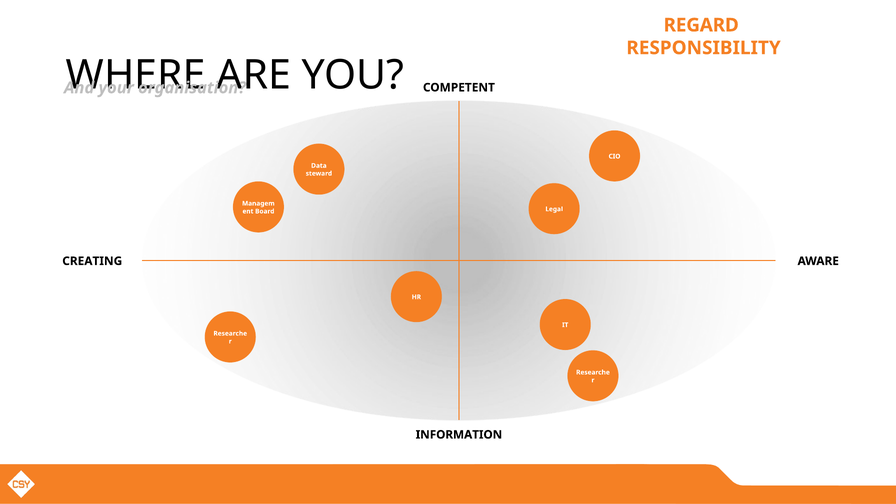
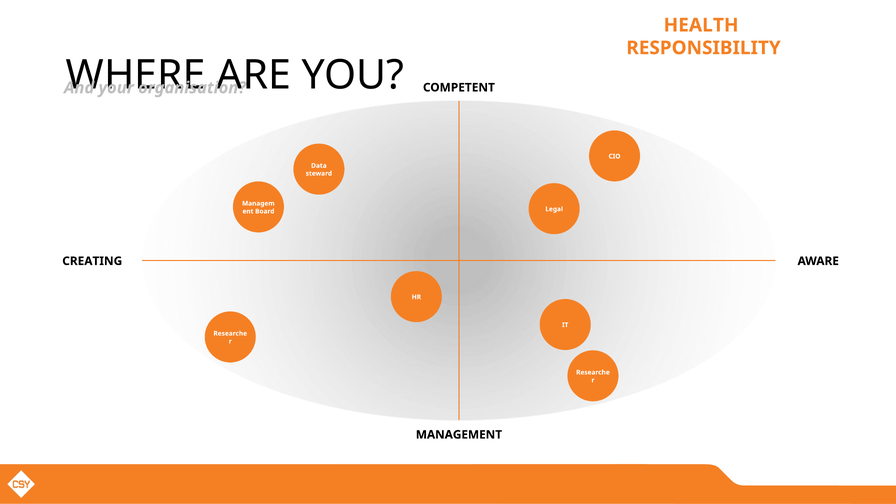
REGARD: REGARD -> HEALTH
INFORMATION: INFORMATION -> MANAGEMENT
